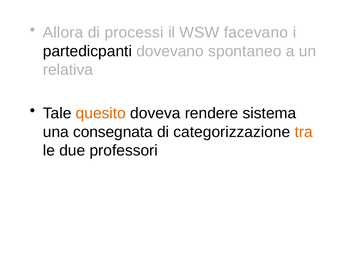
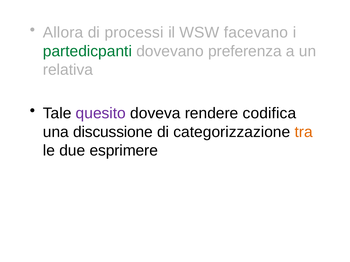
partedicpanti colour: black -> green
spontaneo: spontaneo -> preferenza
quesito colour: orange -> purple
sistema: sistema -> codifica
consegnata: consegnata -> discussione
professori: professori -> esprimere
